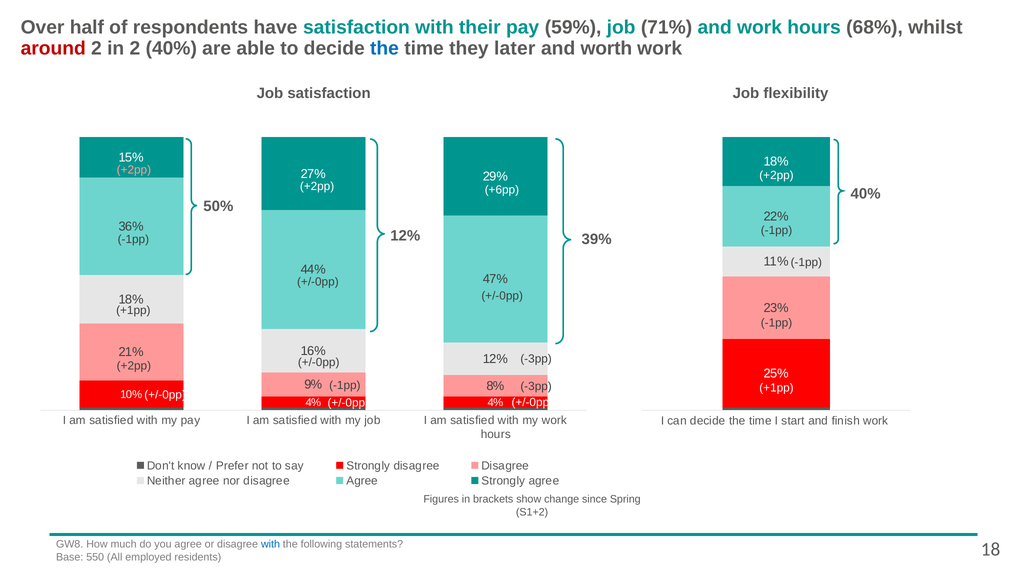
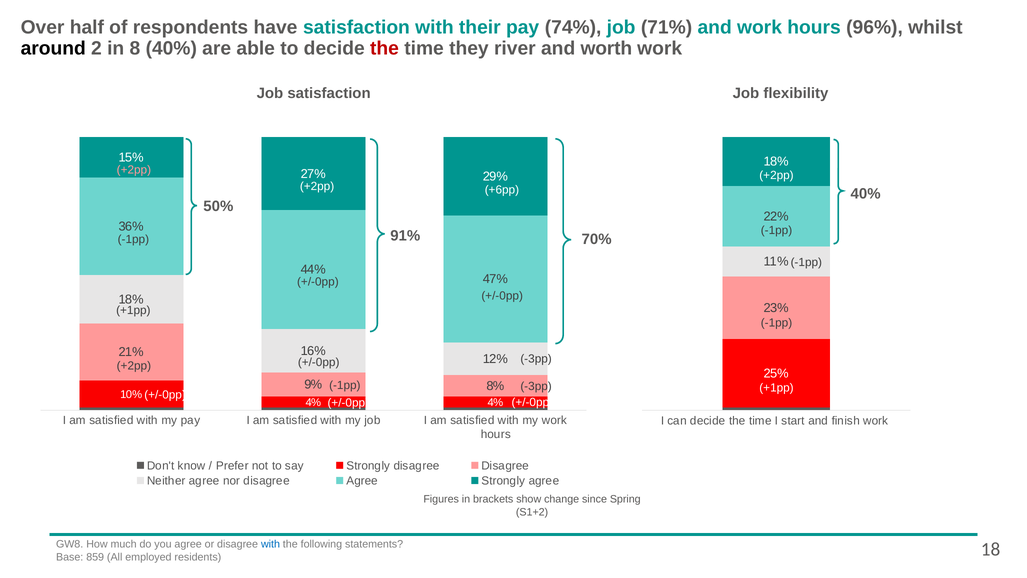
59%: 59% -> 74%
68%: 68% -> 96%
around colour: red -> black
in 2: 2 -> 8
the at (384, 48) colour: blue -> red
later: later -> river
12% at (405, 235): 12% -> 91%
39%: 39% -> 70%
550: 550 -> 859
